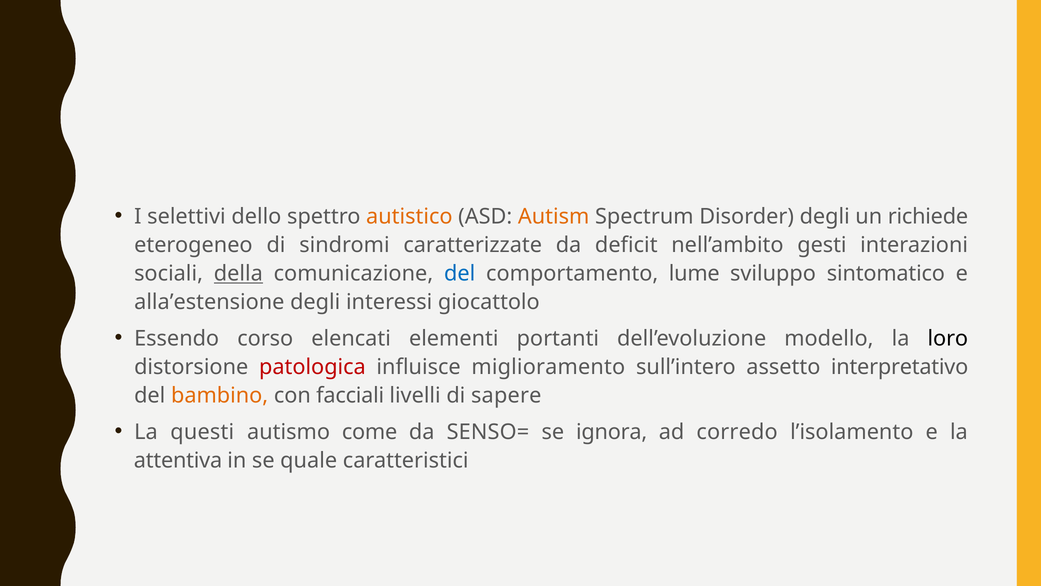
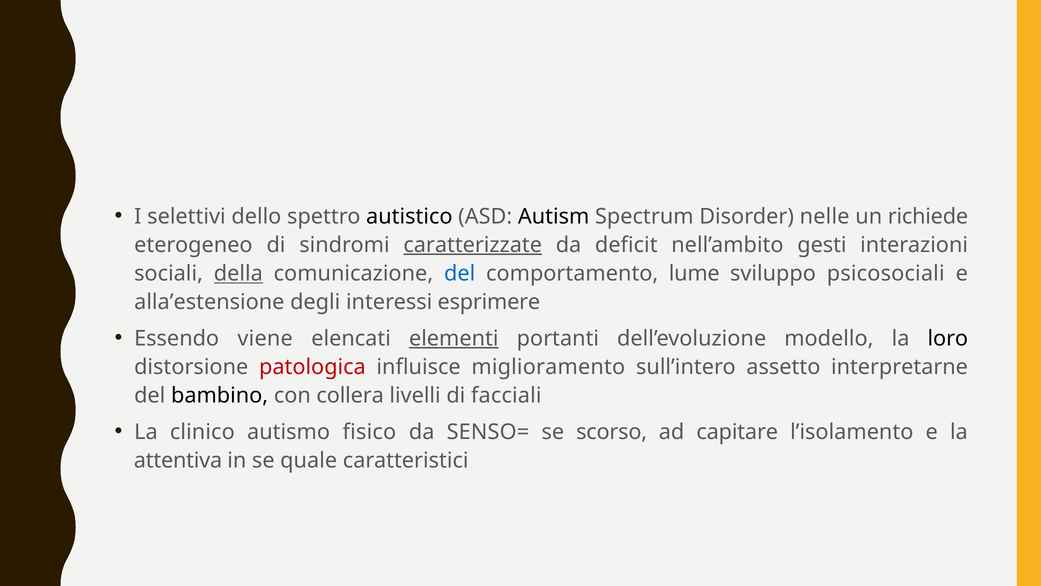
autistico colour: orange -> black
Autism colour: orange -> black
Disorder degli: degli -> nelle
caratterizzate underline: none -> present
sintomatico: sintomatico -> psicosociali
giocattolo: giocattolo -> esprimere
corso: corso -> viene
elementi underline: none -> present
interpretativo: interpretativo -> interpretarne
bambino colour: orange -> black
facciali: facciali -> collera
sapere: sapere -> facciali
questi: questi -> clinico
come: come -> fisico
ignora: ignora -> scorso
corredo: corredo -> capitare
